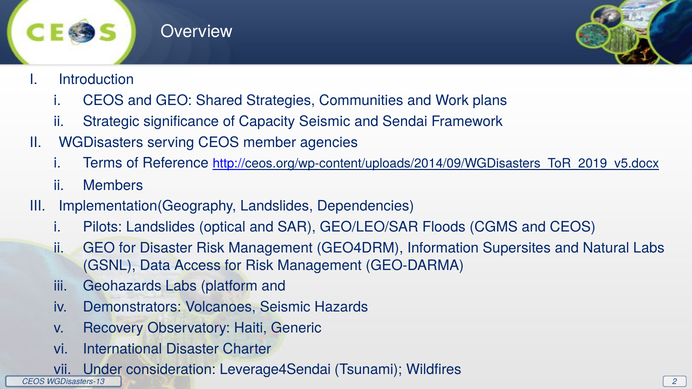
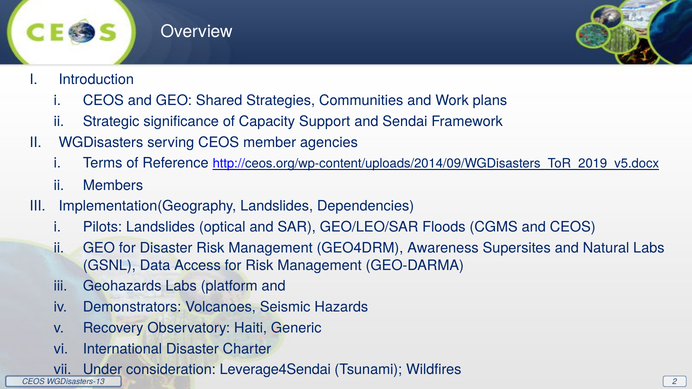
Capacity Seismic: Seismic -> Support
Information: Information -> Awareness
